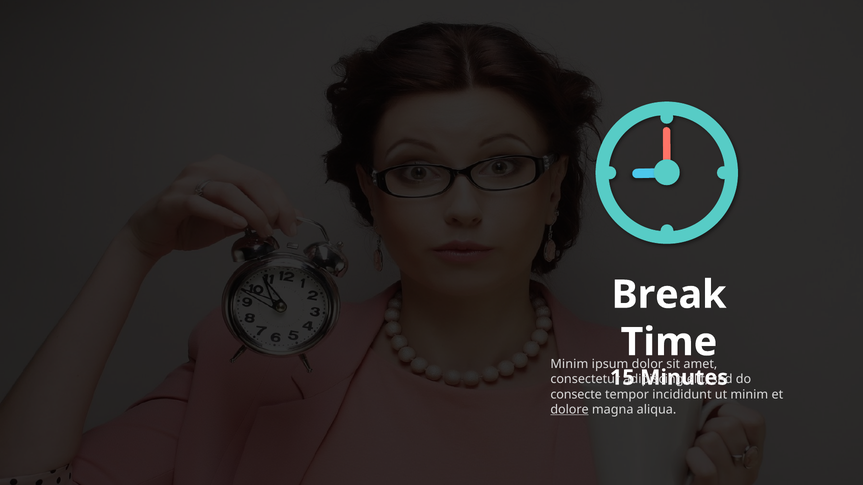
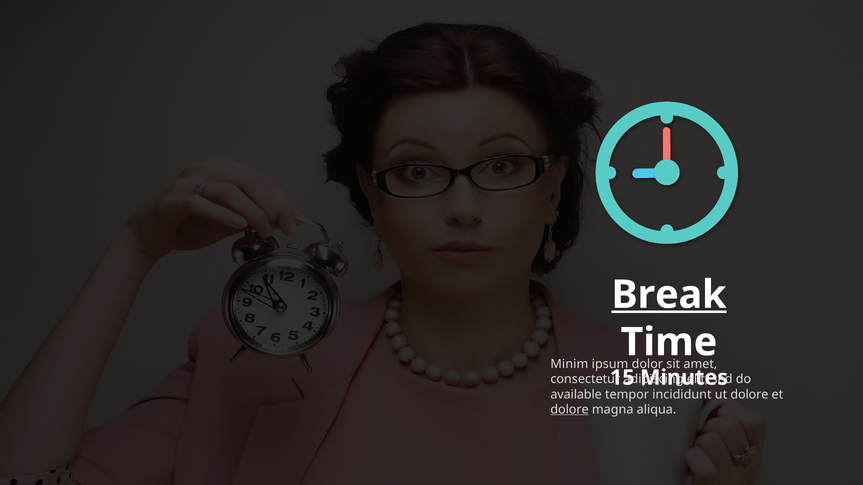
Break underline: none -> present
consecte: consecte -> available
minim at (749, 395): minim -> dolore
